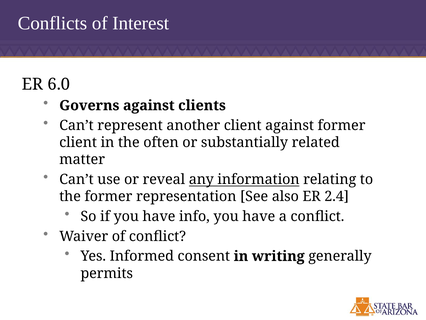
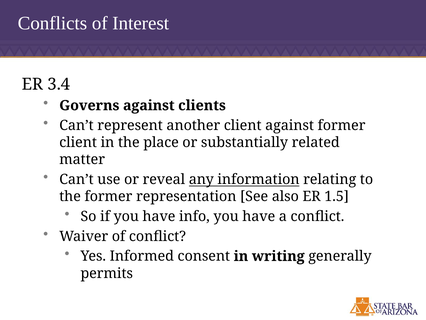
6.0: 6.0 -> 3.4
often: often -> place
2.4: 2.4 -> 1.5
